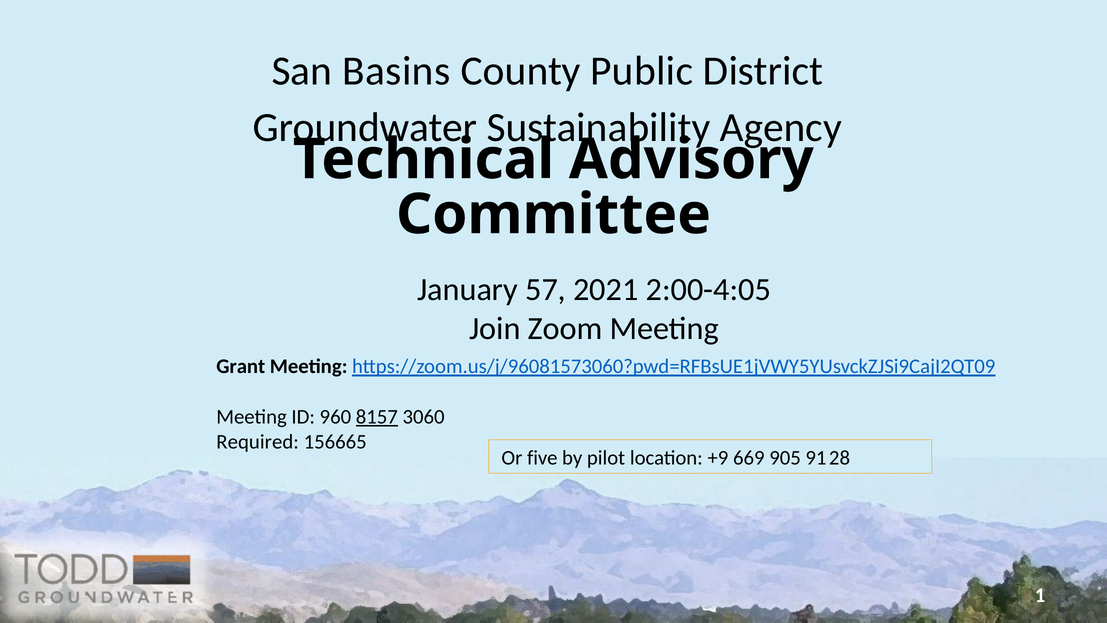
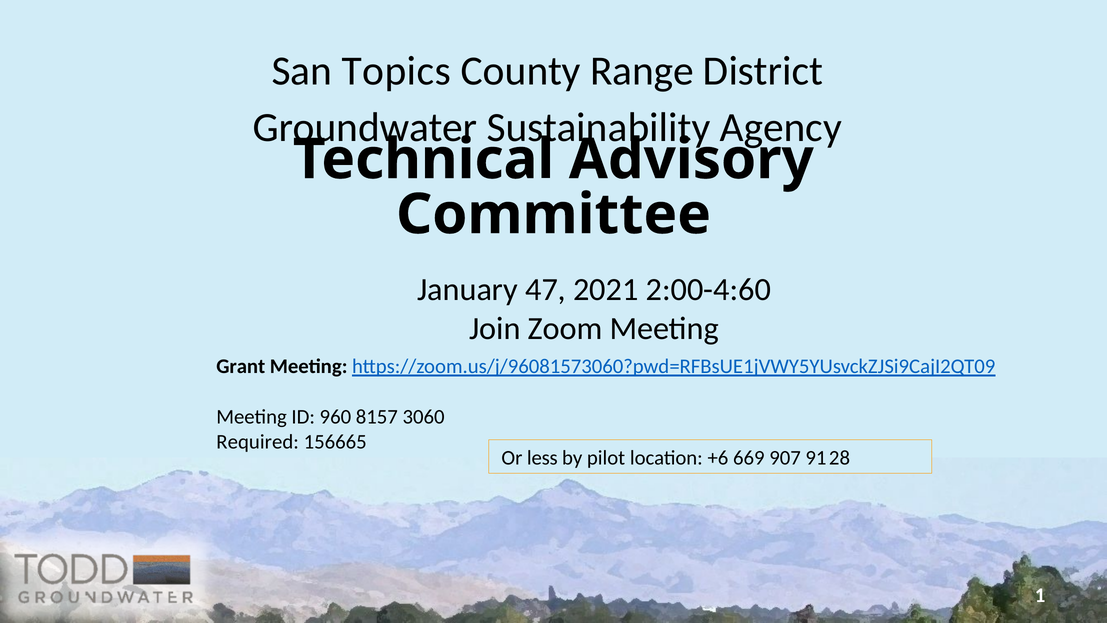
Basins: Basins -> Topics
Public: Public -> Range
57: 57 -> 47
2:00-4:05: 2:00-4:05 -> 2:00-4:60
8157 underline: present -> none
five: five -> less
+9: +9 -> +6
905: 905 -> 907
